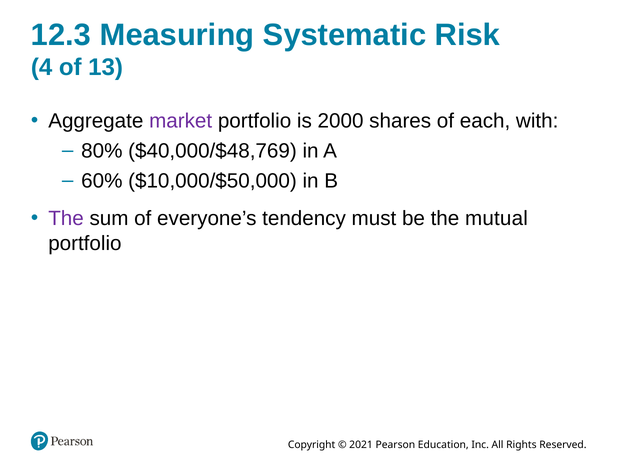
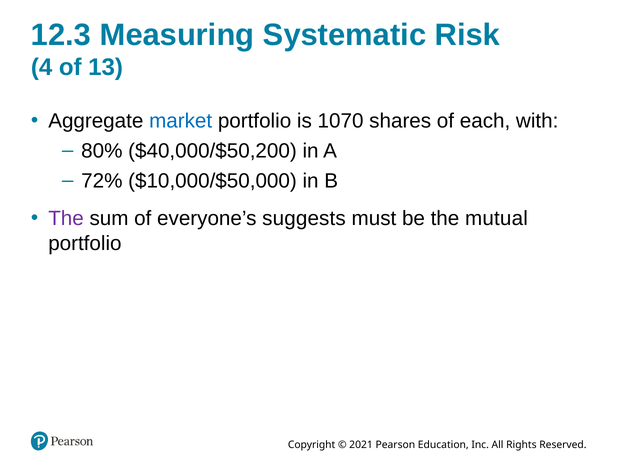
market colour: purple -> blue
2000: 2000 -> 1070
$40,000/$48,769: $40,000/$48,769 -> $40,000/$50,200
60%: 60% -> 72%
tendency: tendency -> suggests
